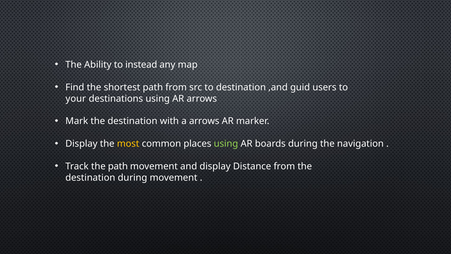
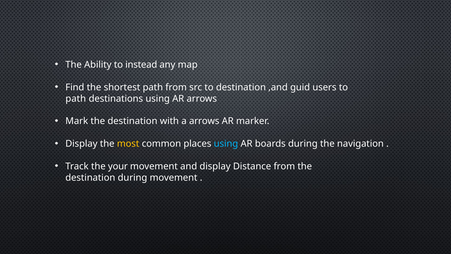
your at (76, 99): your -> path
using at (226, 144) colour: light green -> light blue
the path: path -> your
